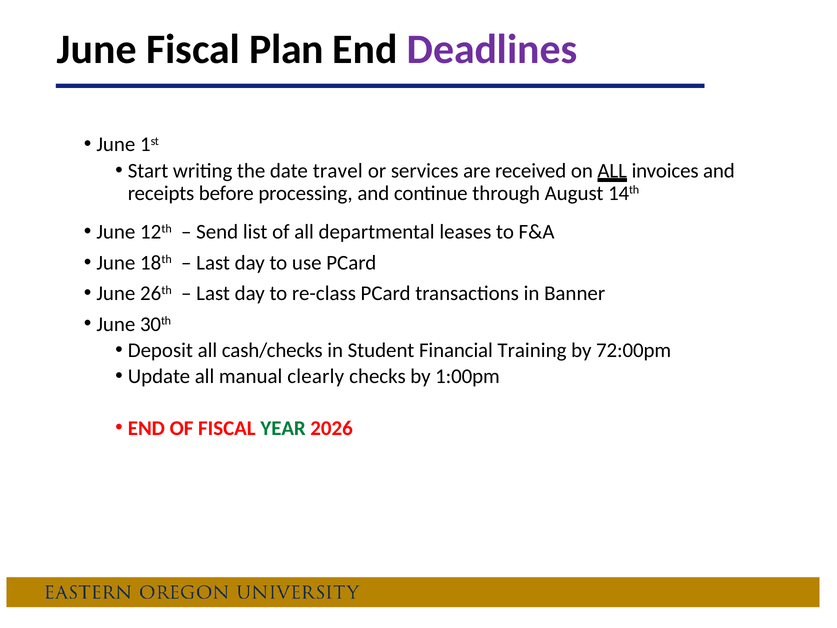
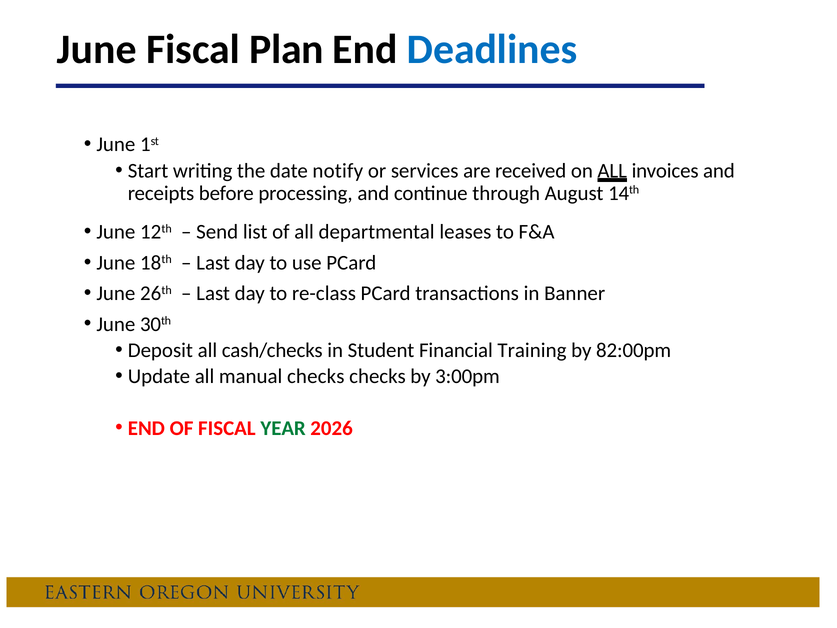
Deadlines colour: purple -> blue
travel: travel -> notify
72:00pm: 72:00pm -> 82:00pm
manual clearly: clearly -> checks
1:00pm: 1:00pm -> 3:00pm
